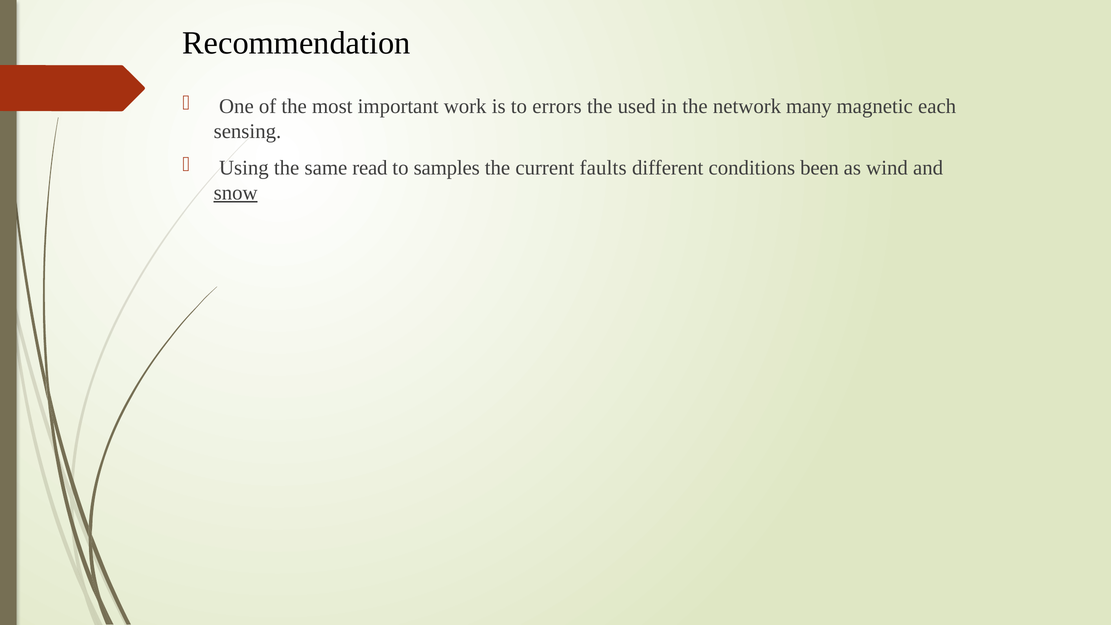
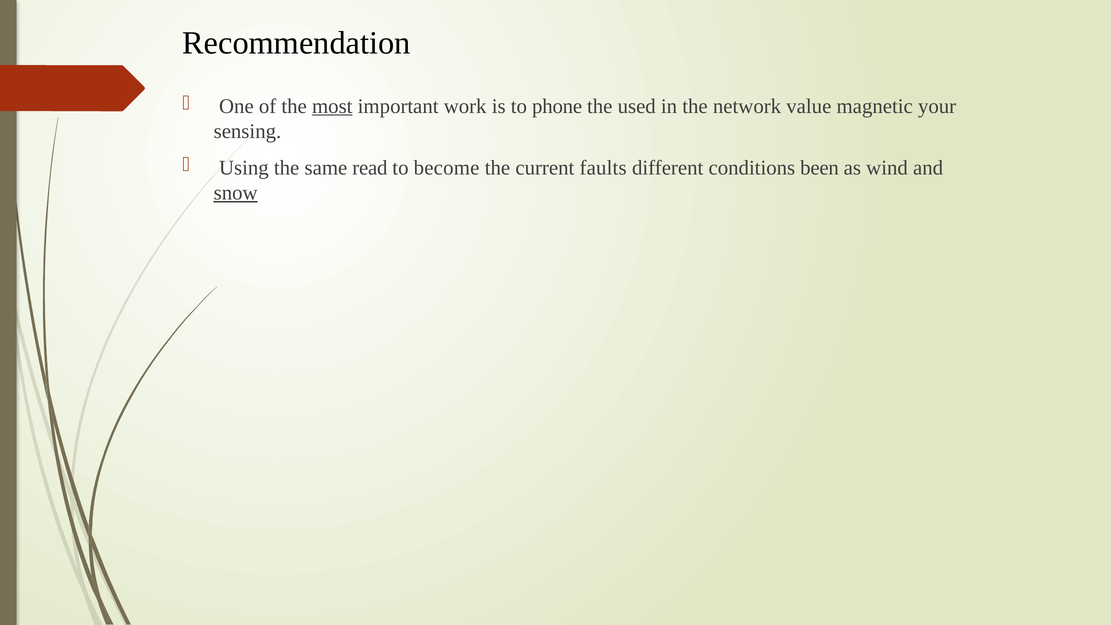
most underline: none -> present
errors: errors -> phone
many: many -> value
each: each -> your
samples: samples -> become
